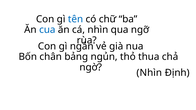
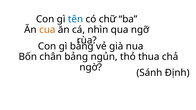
cua colour: blue -> orange
gì ngắn: ngắn -> bảng
Nhìn at (149, 73): Nhìn -> Sánh
